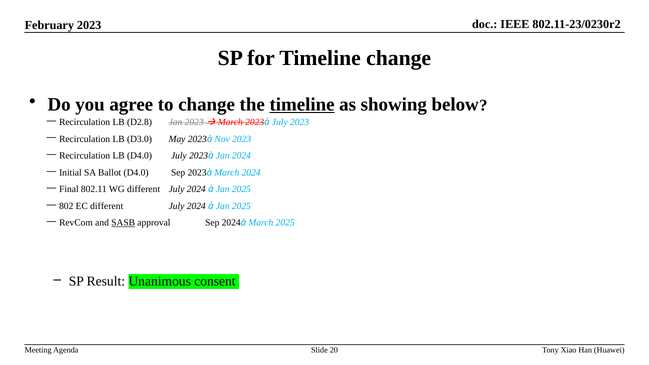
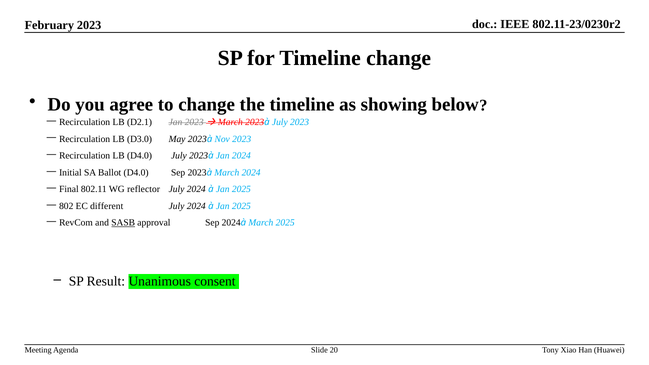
timeline at (302, 104) underline: present -> none
D2.8: D2.8 -> D2.1
WG different: different -> reflector
